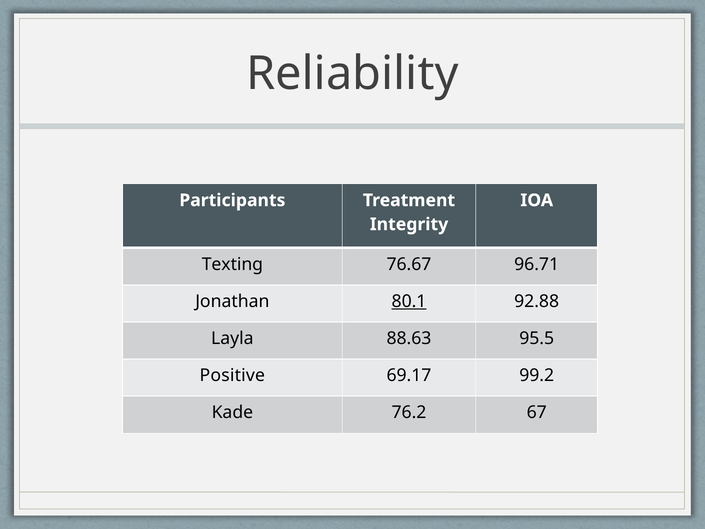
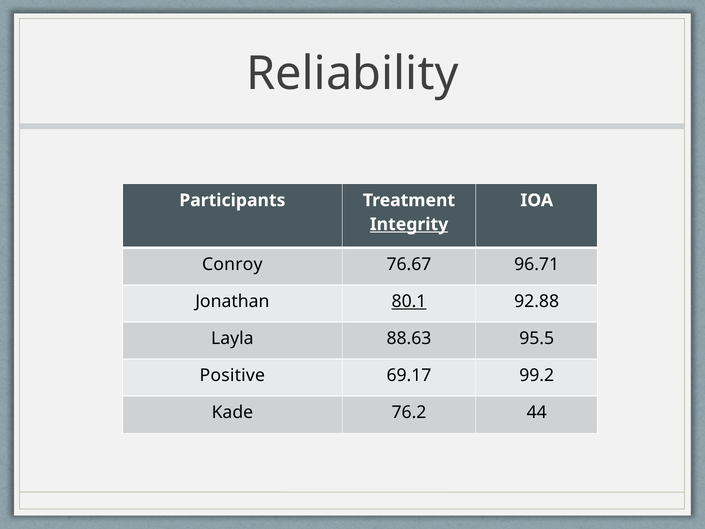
Integrity underline: none -> present
Texting: Texting -> Conroy
67: 67 -> 44
